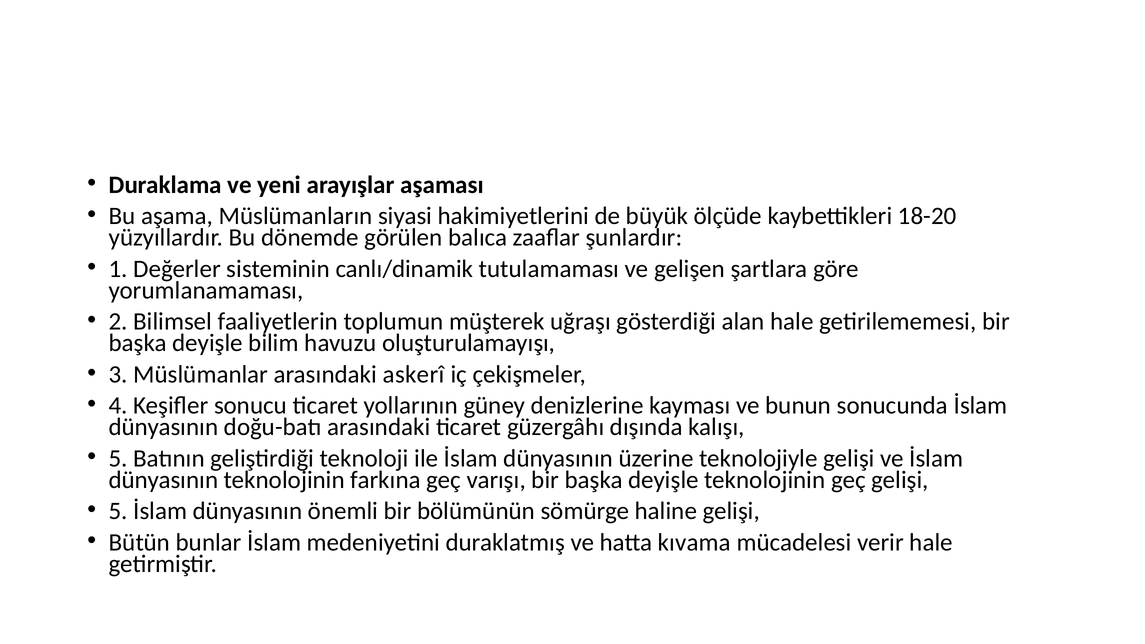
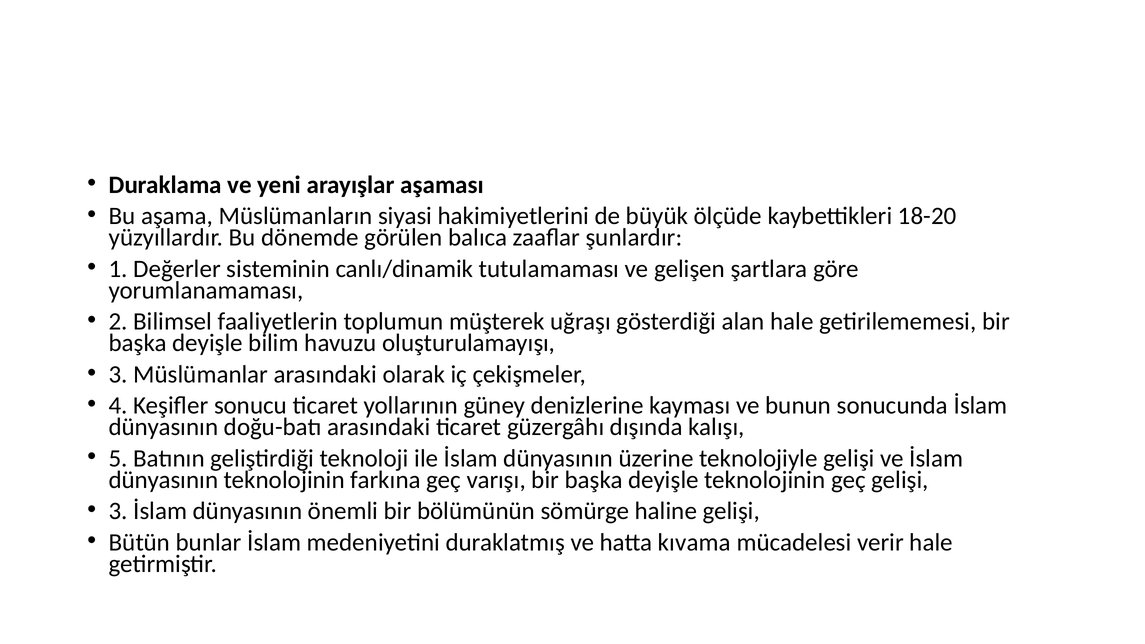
askerî: askerî -> olarak
5 at (118, 511): 5 -> 3
